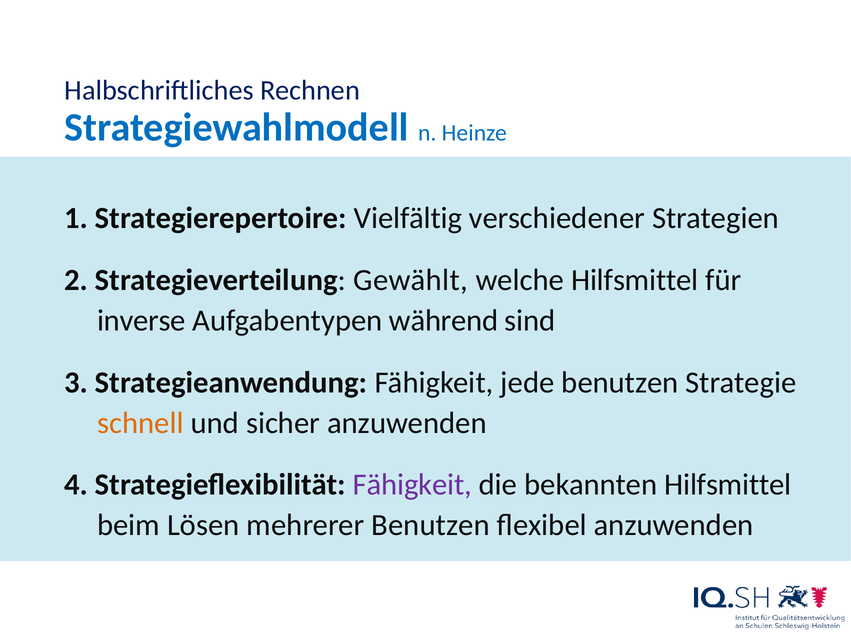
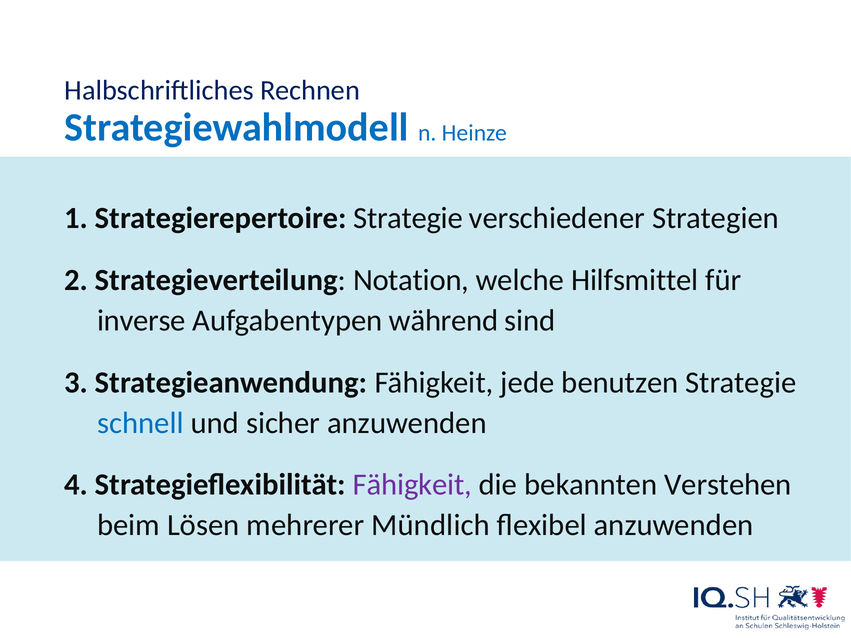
Strategierepertoire Vielfältig: Vielfältig -> Strategie
Gewählt: Gewählt -> Notation
schnell colour: orange -> blue
bekannten Hilfsmittel: Hilfsmittel -> Verstehen
mehrerer Benutzen: Benutzen -> Mündlich
